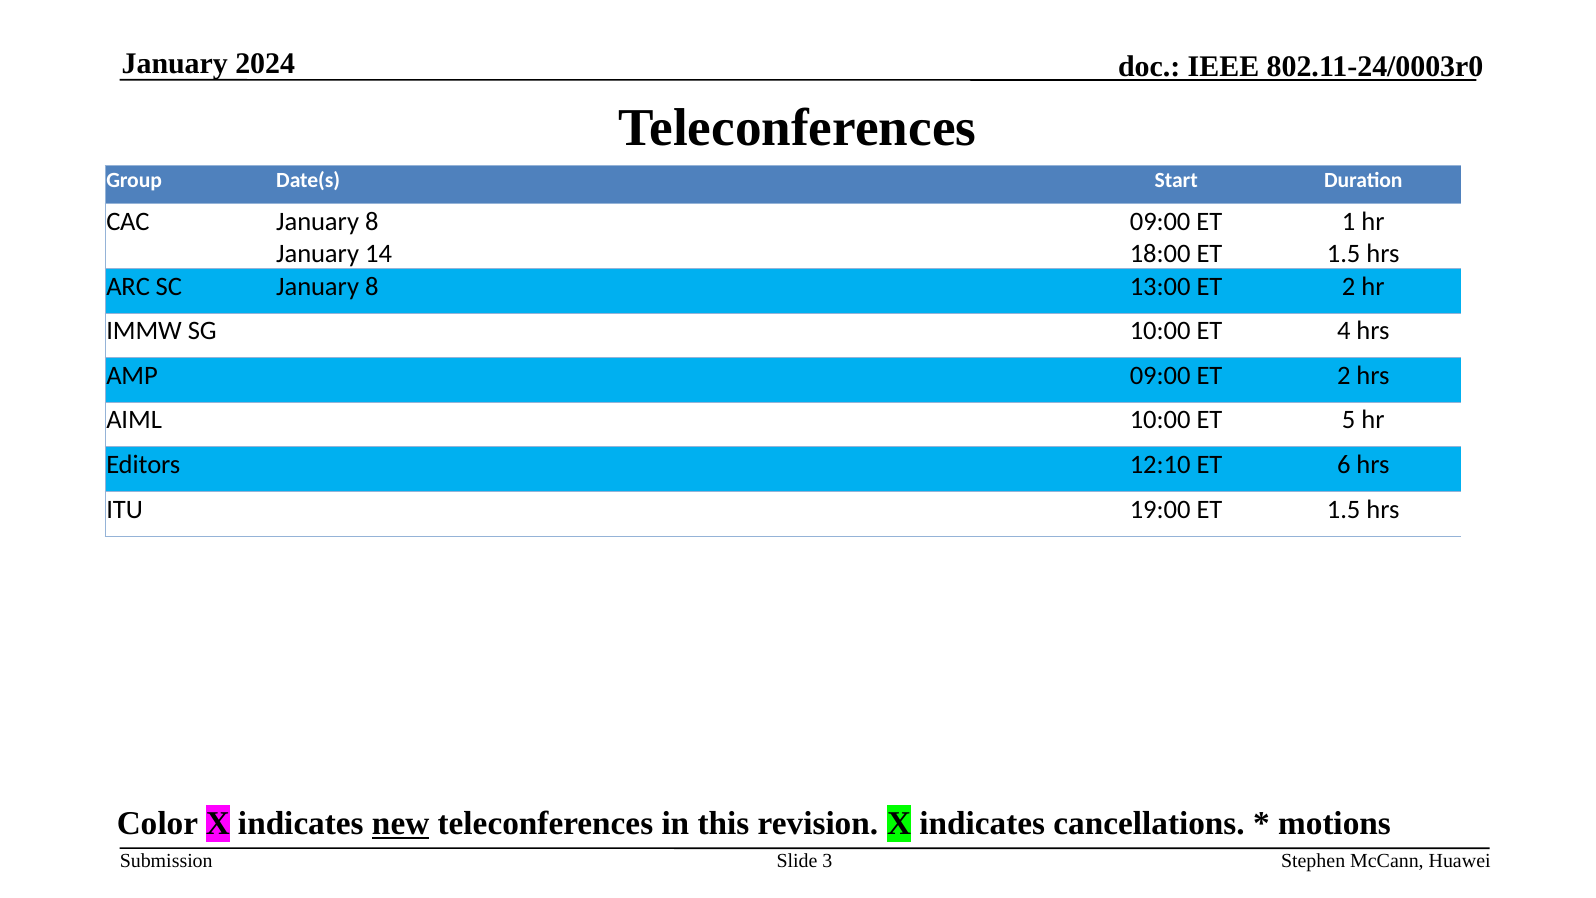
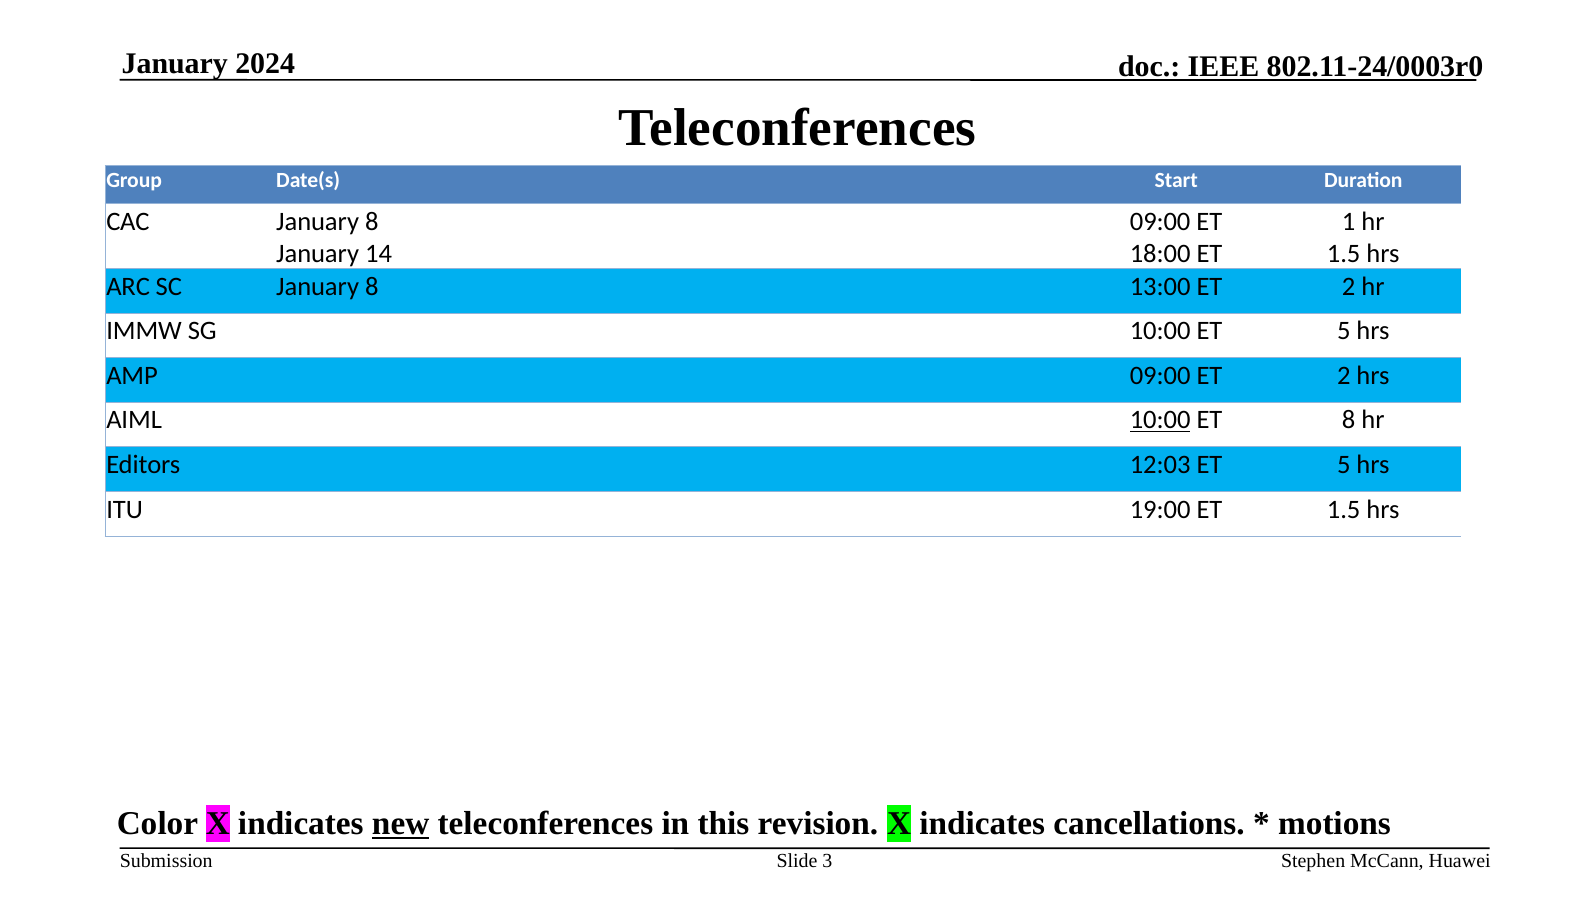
10:00 ET 4: 4 -> 5
10:00 at (1160, 420) underline: none -> present
ET 5: 5 -> 8
12:10: 12:10 -> 12:03
6 at (1344, 465): 6 -> 5
